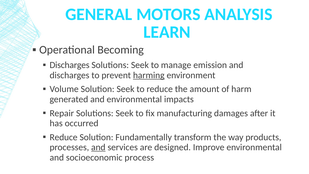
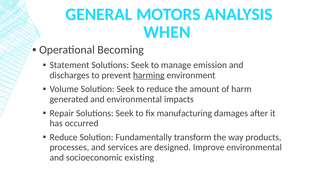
LEARN: LEARN -> WHEN
Discharges at (70, 65): Discharges -> Statement
and at (98, 147) underline: present -> none
process: process -> existing
